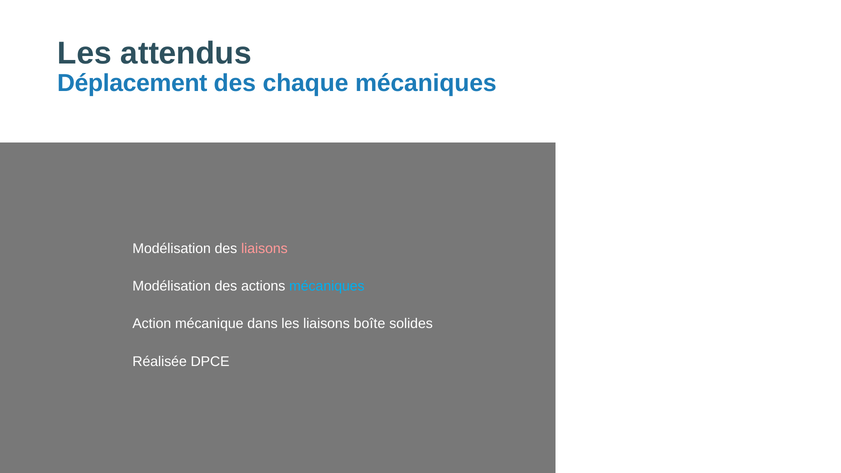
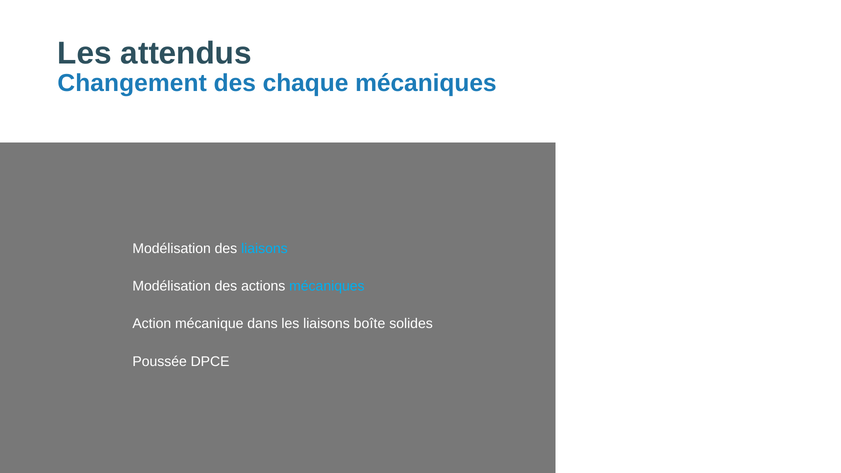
Déplacement: Déplacement -> Changement
liaisons at (264, 248) colour: pink -> light blue
Réalisée: Réalisée -> Poussée
